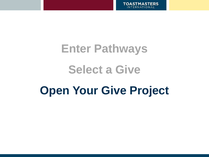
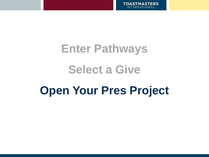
Your Give: Give -> Pres
